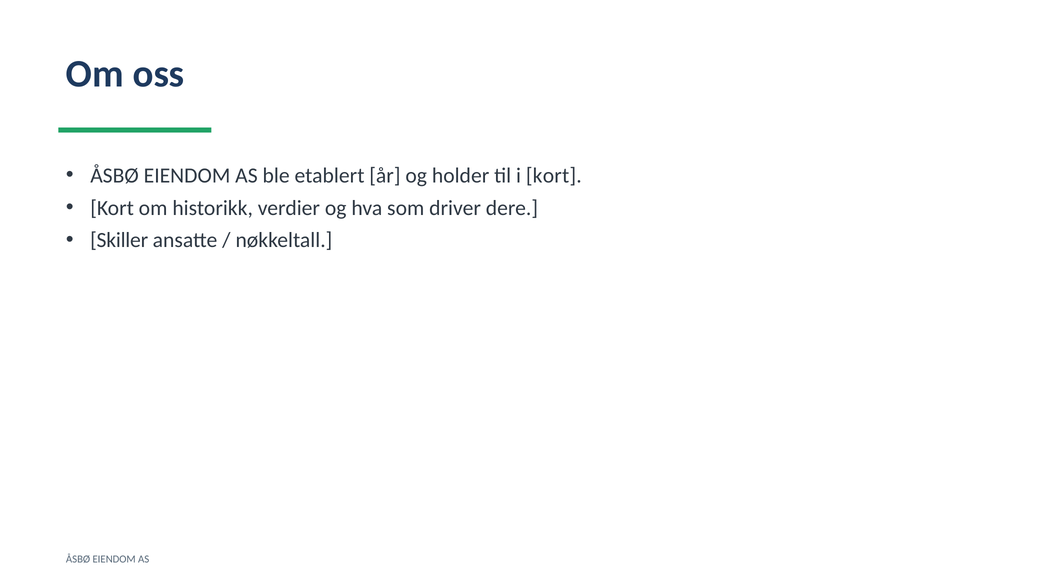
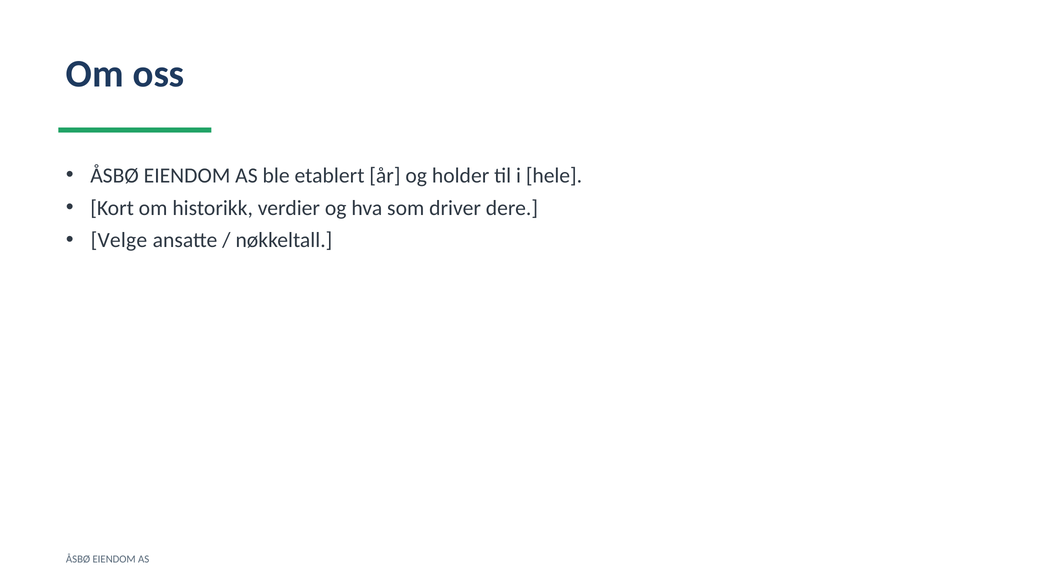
i kort: kort -> hele
Skiller: Skiller -> Velge
